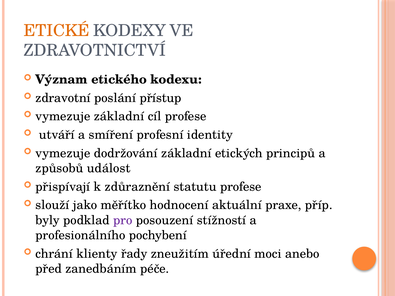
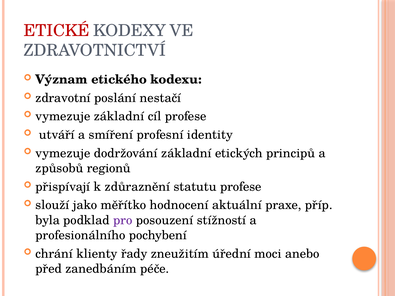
ETICKÉ colour: orange -> red
přístup: přístup -> nestačí
událost: událost -> regionů
byly: byly -> byla
